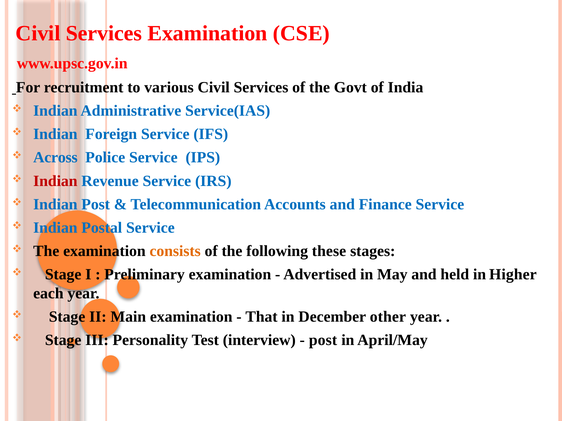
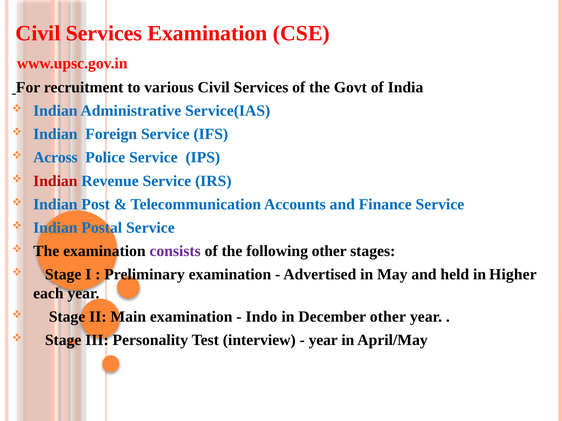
consists colour: orange -> purple
following these: these -> other
That: That -> Indo
post at (323, 340): post -> year
